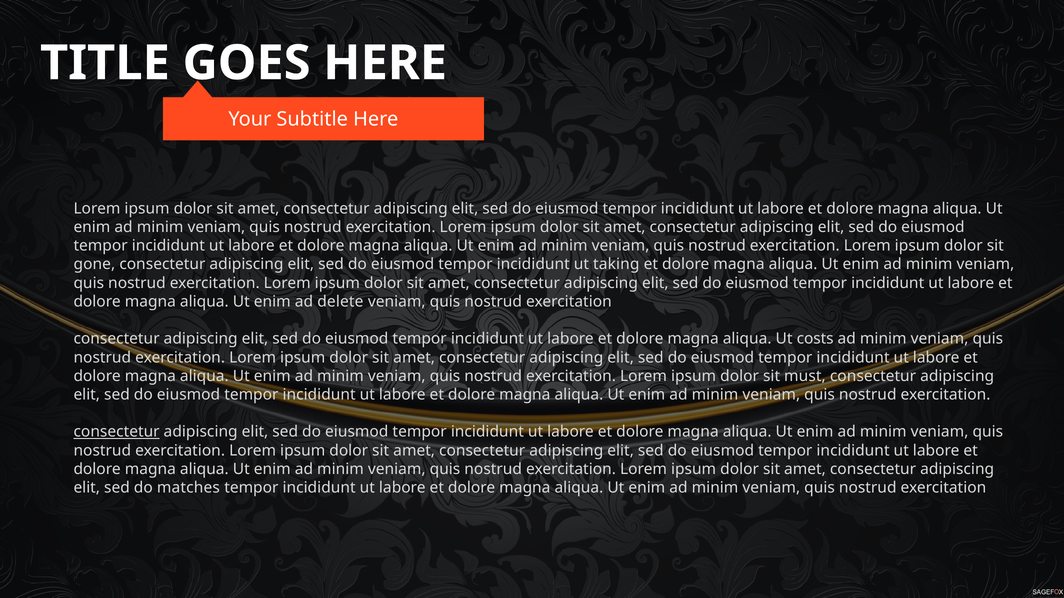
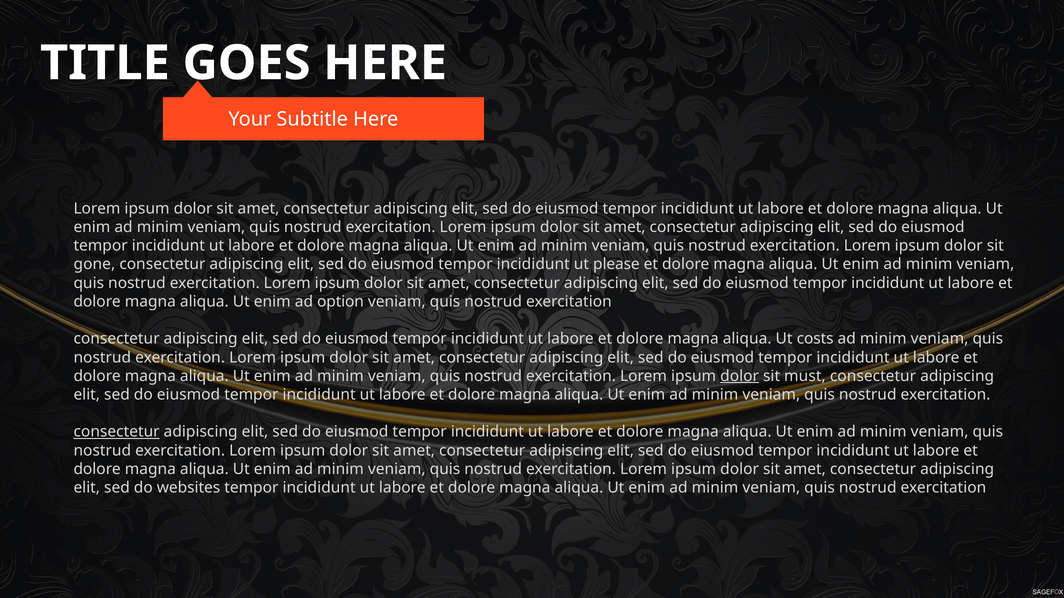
taking: taking -> please
delete: delete -> option
dolor at (740, 376) underline: none -> present
matches: matches -> websites
